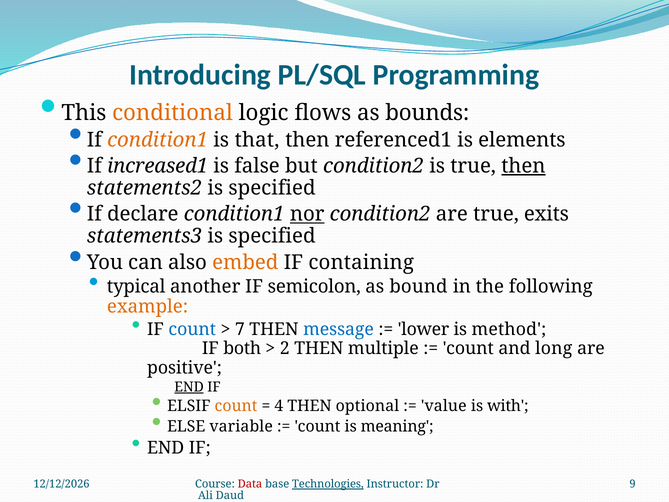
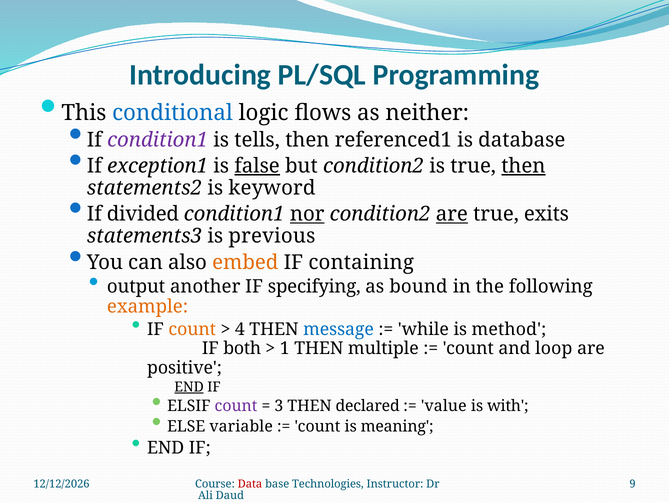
conditional colour: orange -> blue
bounds: bounds -> neither
condition1 at (158, 140) colour: orange -> purple
that: that -> tells
elements: elements -> database
increased1: increased1 -> exception1
false underline: none -> present
statements2 is specified: specified -> keyword
declare: declare -> divided
are at (452, 214) underline: none -> present
statements3 is specified: specified -> previous
typical: typical -> output
semicolon: semicolon -> specifying
count at (192, 329) colour: blue -> orange
7: 7 -> 4
lower: lower -> while
2: 2 -> 1
long: long -> loop
count at (236, 406) colour: orange -> purple
4: 4 -> 3
optional: optional -> declared
Technologies underline: present -> none
